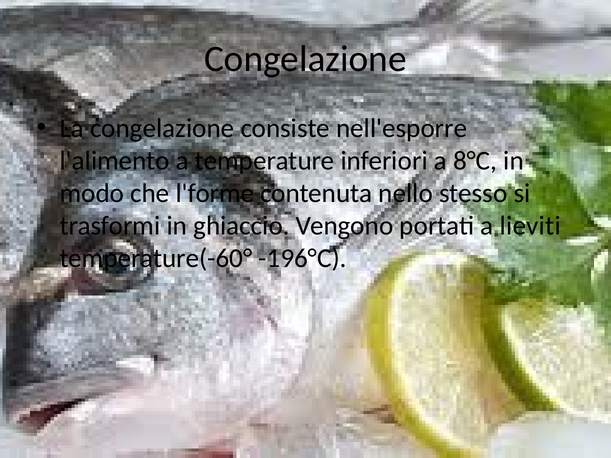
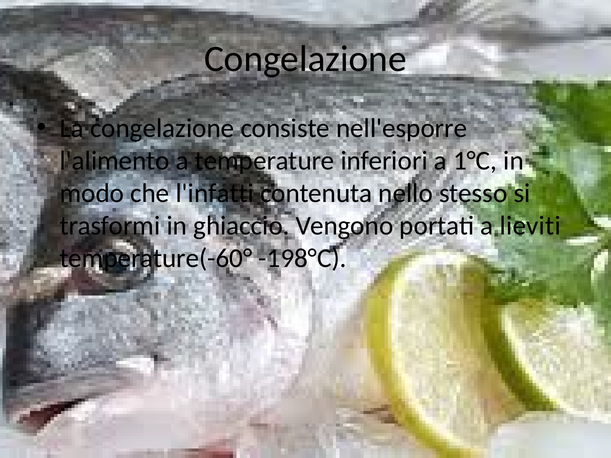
8°C: 8°C -> 1°C
l'forme: l'forme -> l'infatti
-196°C: -196°C -> -198°C
